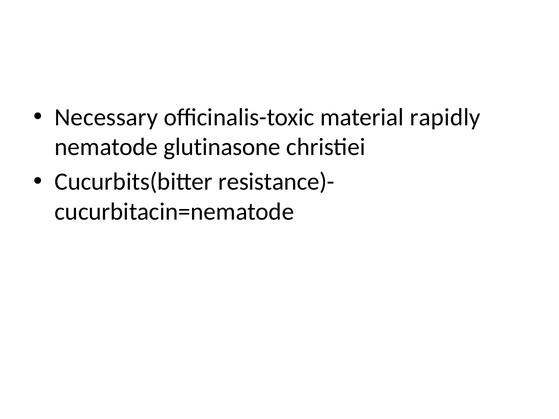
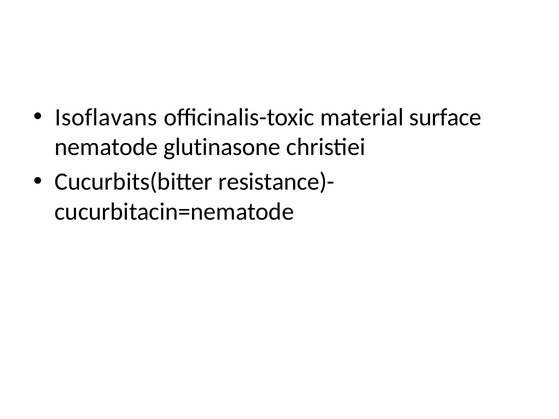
Necessary: Necessary -> Isoflavans
rapidly: rapidly -> surface
